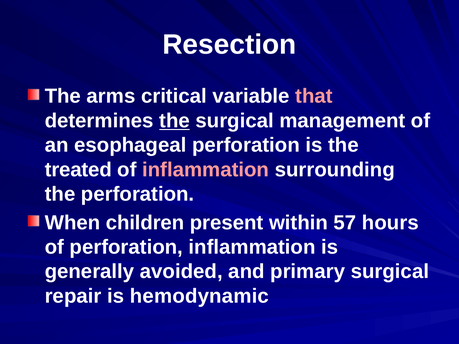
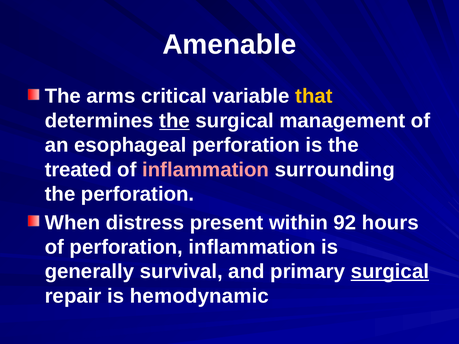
Resection: Resection -> Amenable
that colour: pink -> yellow
children: children -> distress
57: 57 -> 92
avoided: avoided -> survival
surgical at (390, 272) underline: none -> present
